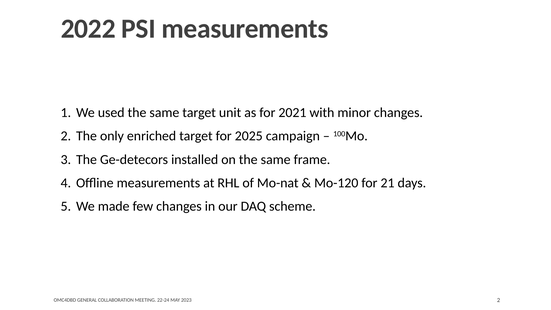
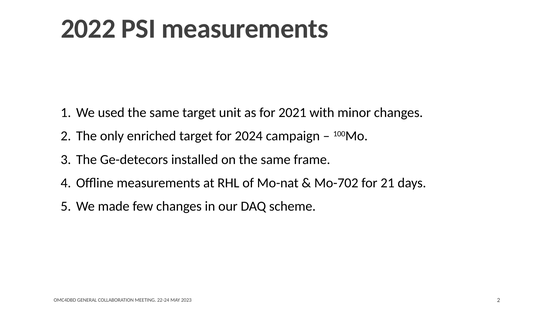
2025: 2025 -> 2024
Mo-120: Mo-120 -> Mo-702
